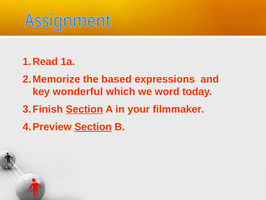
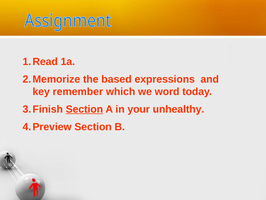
wonderful: wonderful -> remember
filmmaker: filmmaker -> unhealthy
Section at (93, 127) underline: present -> none
